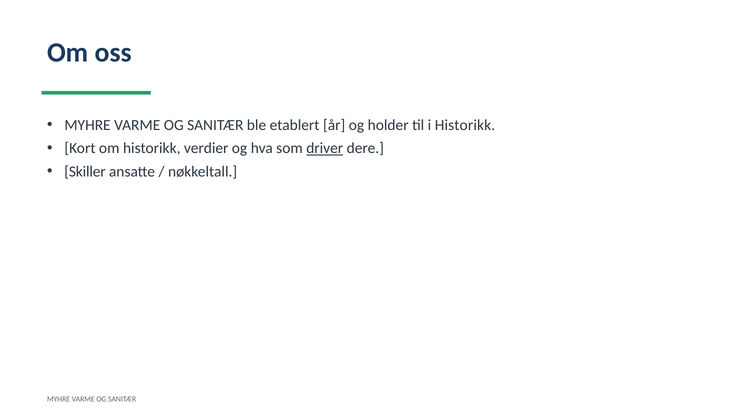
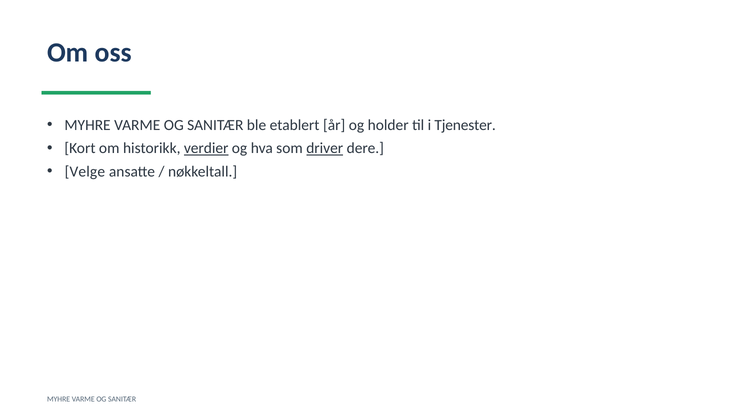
i Historikk: Historikk -> Tjenester
verdier underline: none -> present
Skiller: Skiller -> Velge
